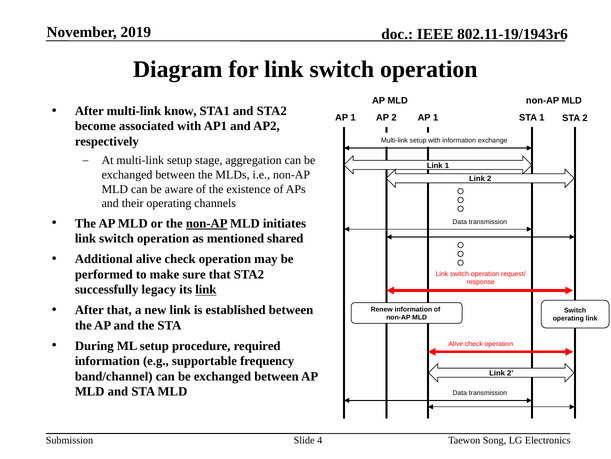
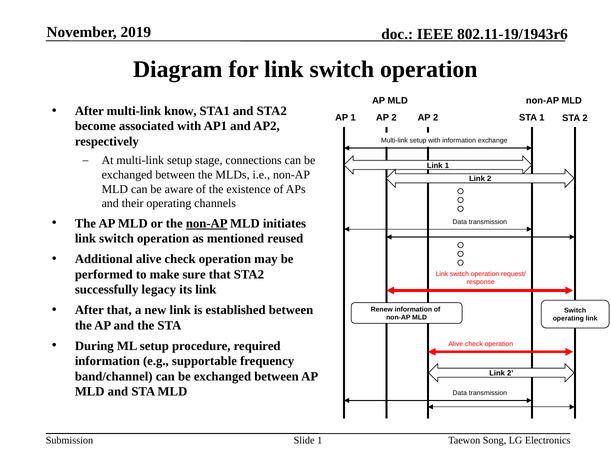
2 AP 1: 1 -> 2
aggregation: aggregation -> connections
shared: shared -> reused
link at (206, 289) underline: present -> none
Slide 4: 4 -> 1
